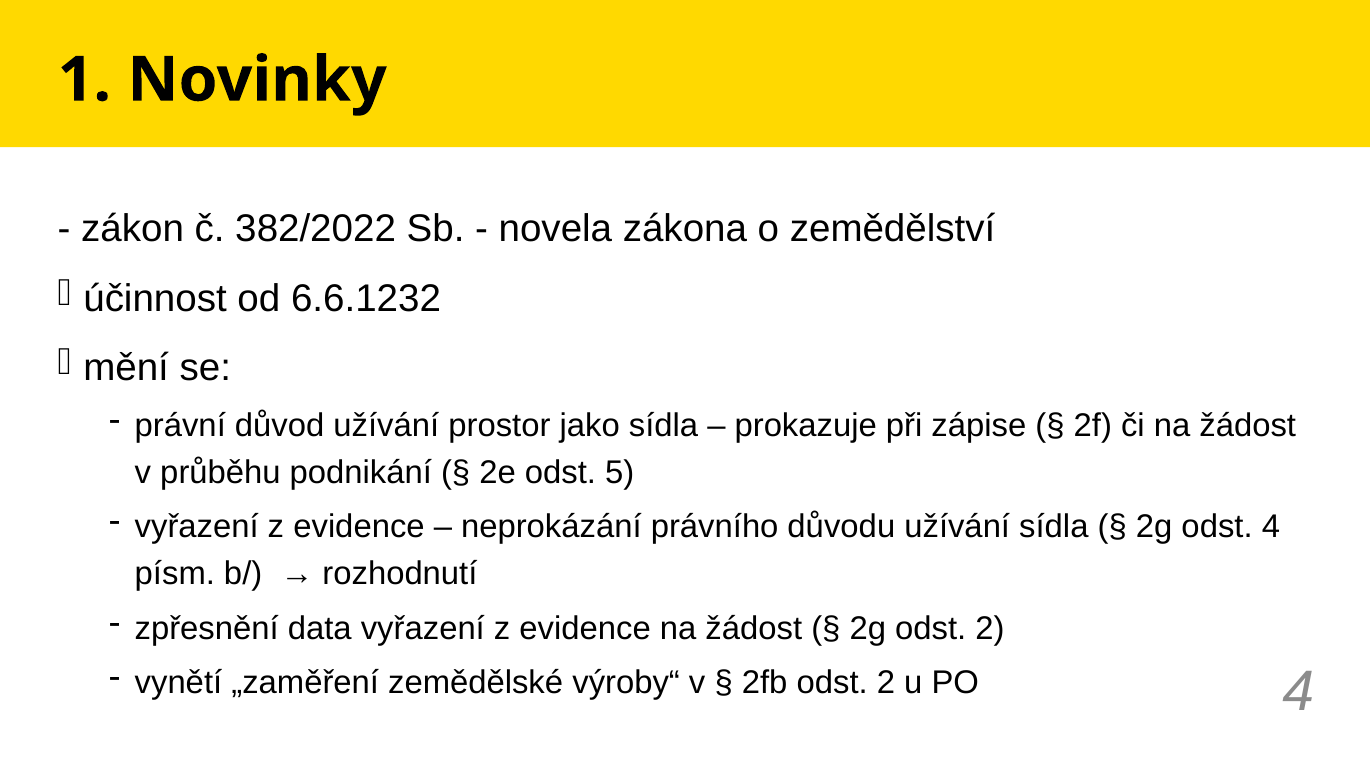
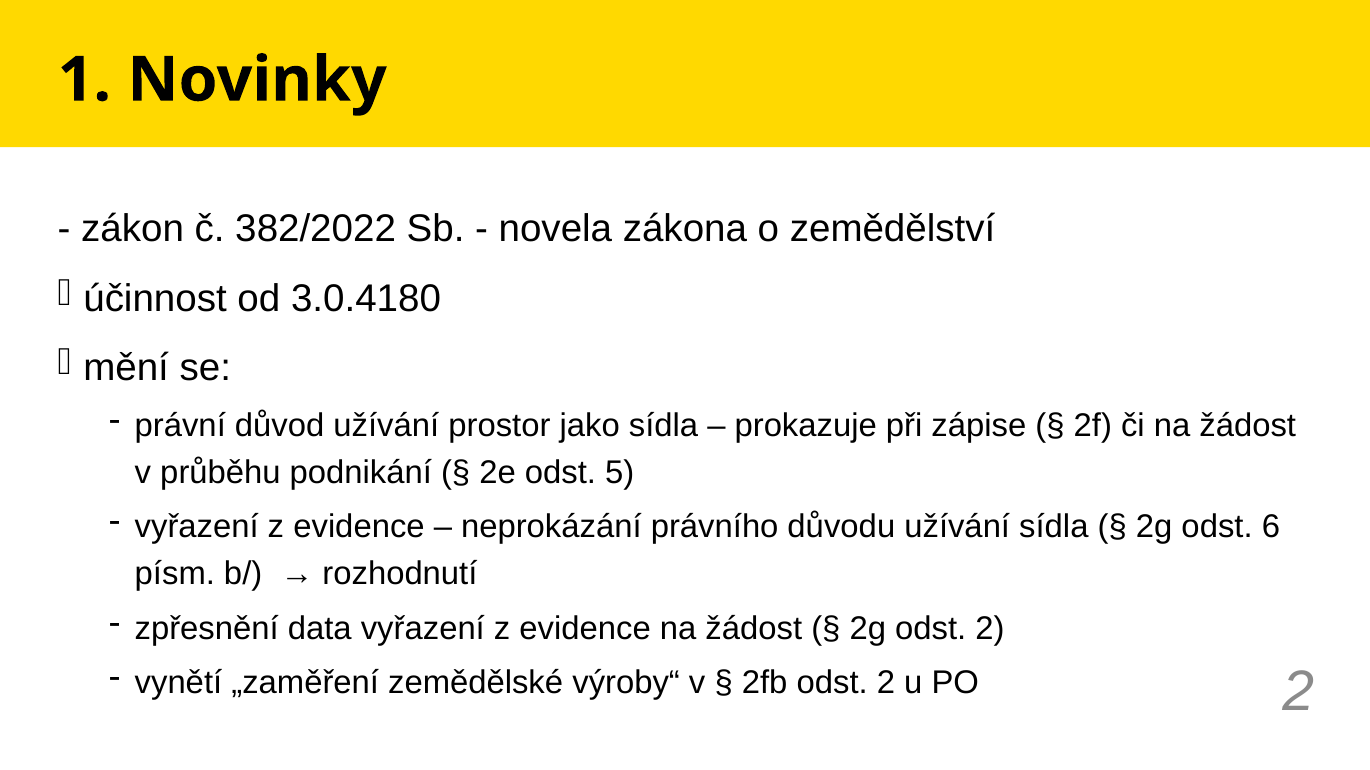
6.6.1232: 6.6.1232 -> 3.0.4180
odst 4: 4 -> 6
PO 4: 4 -> 2
